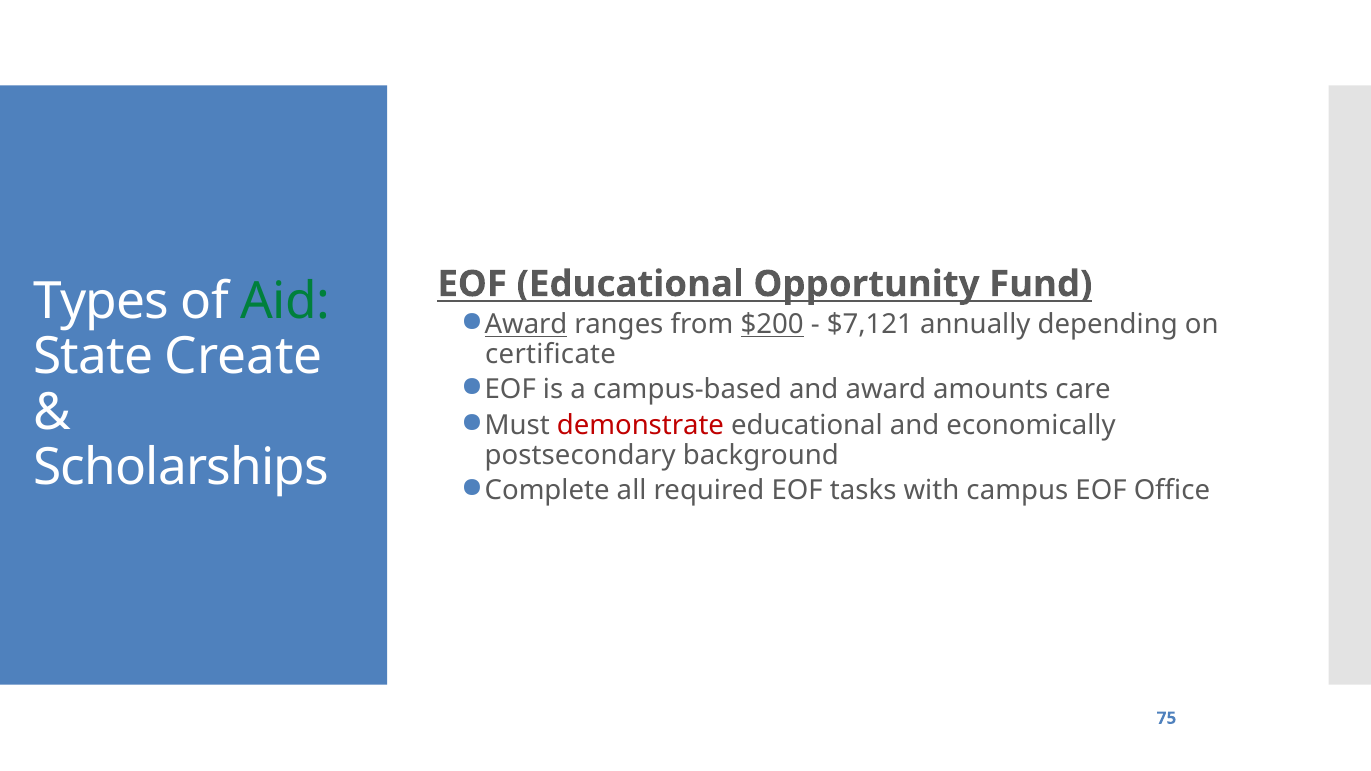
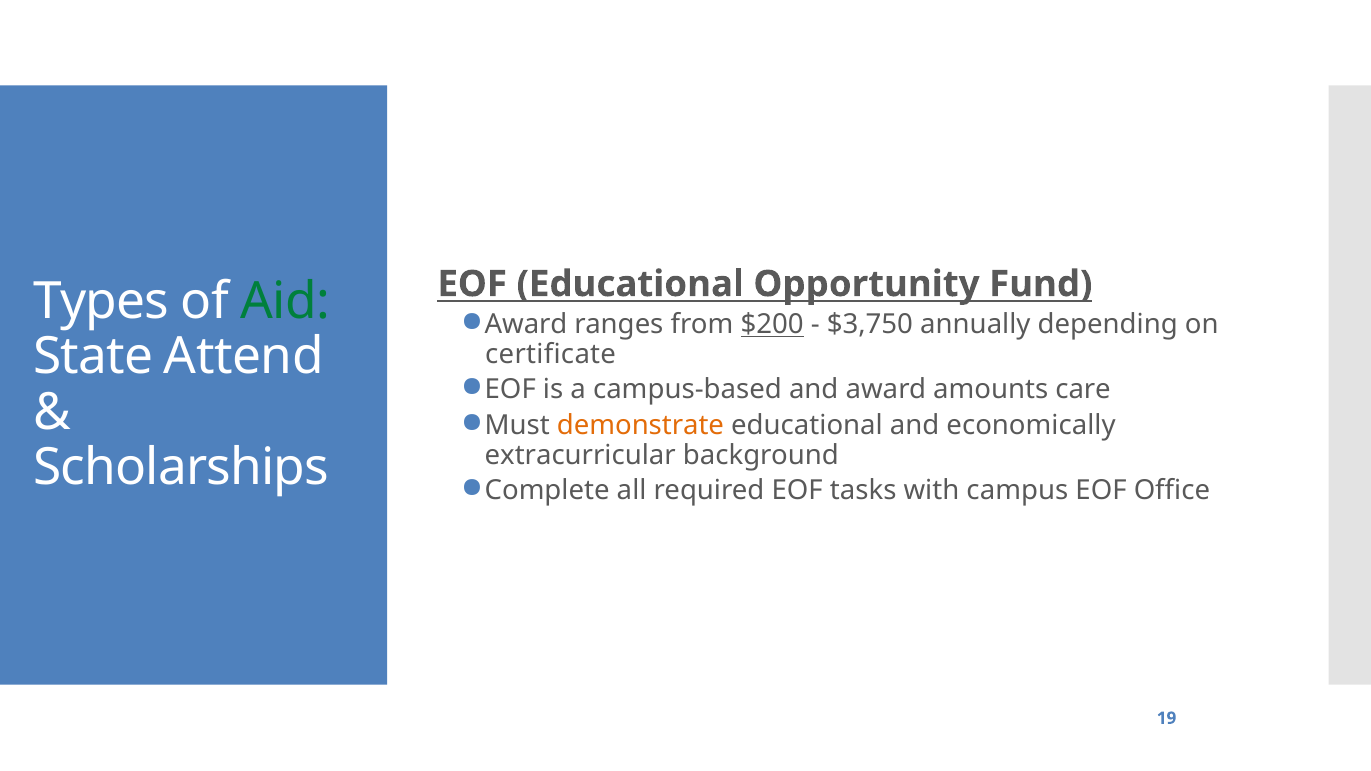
Award at (526, 325) underline: present -> none
$7,121: $7,121 -> $3,750
Create: Create -> Attend
demonstrate colour: red -> orange
postsecondary: postsecondary -> extracurricular
75: 75 -> 19
